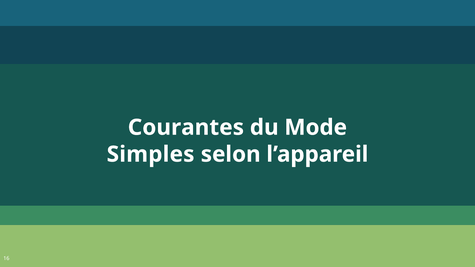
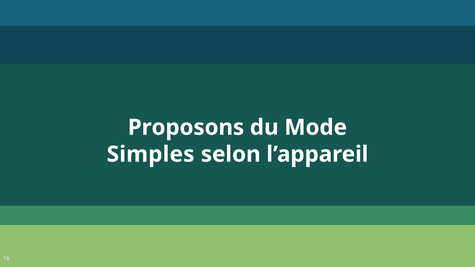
Courantes: Courantes -> Proposons
